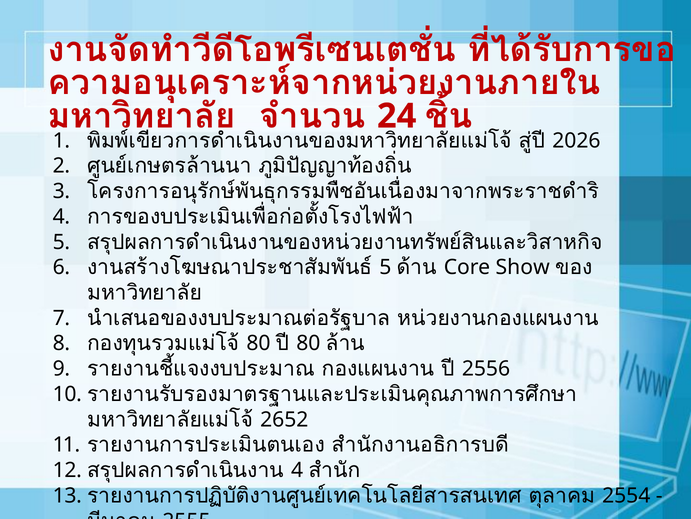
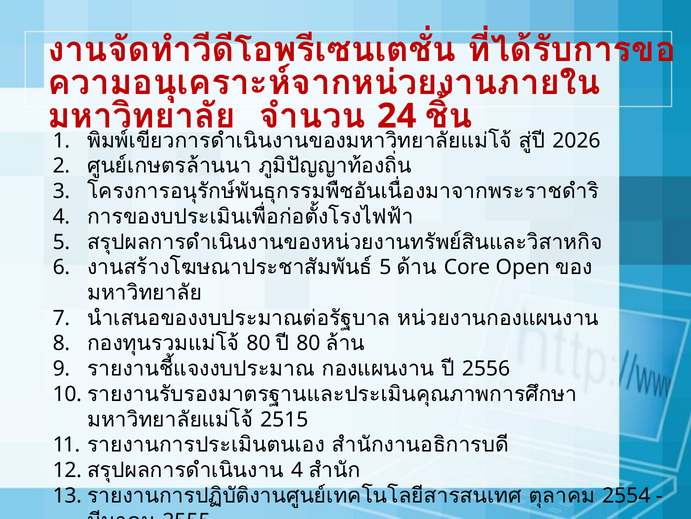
Show: Show -> Open
2652: 2652 -> 2515
